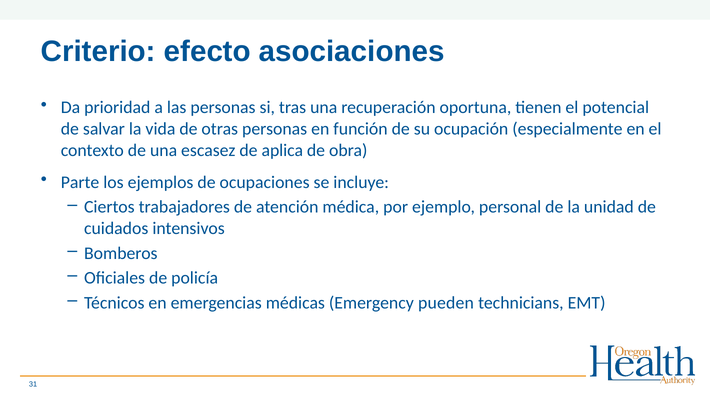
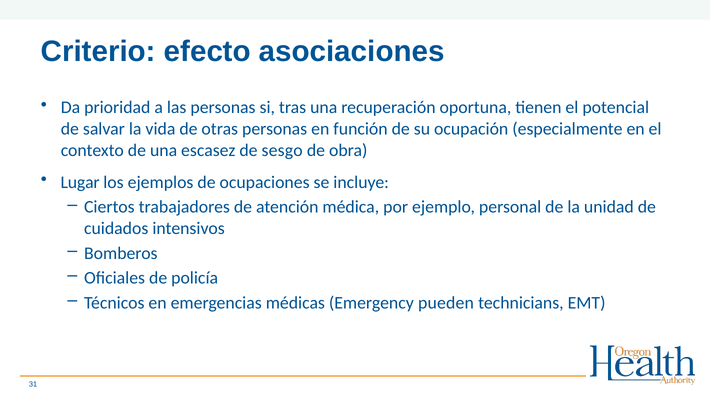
aplica: aplica -> sesgo
Parte: Parte -> Lugar
